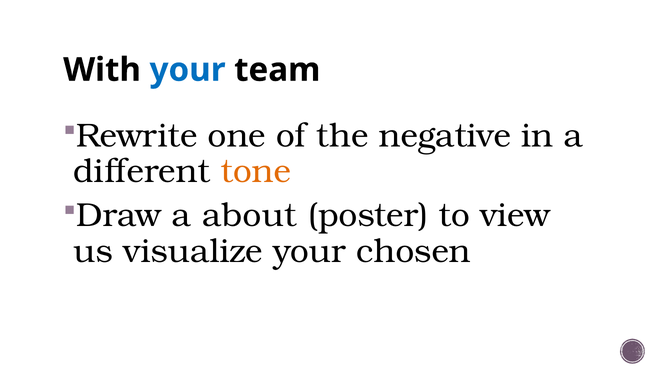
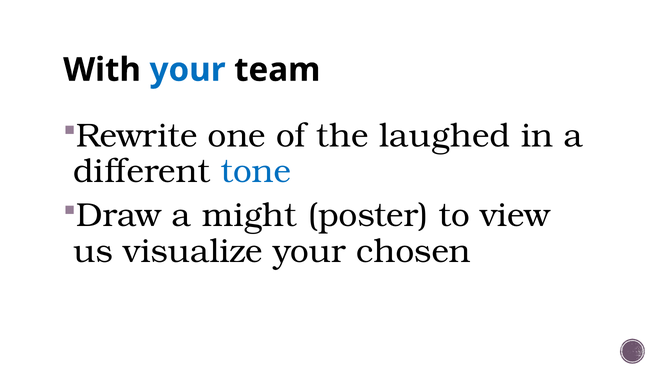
negative: negative -> laughed
tone colour: orange -> blue
about: about -> might
